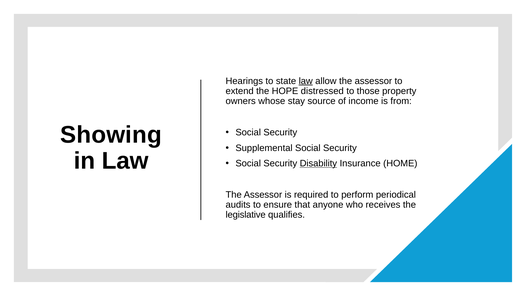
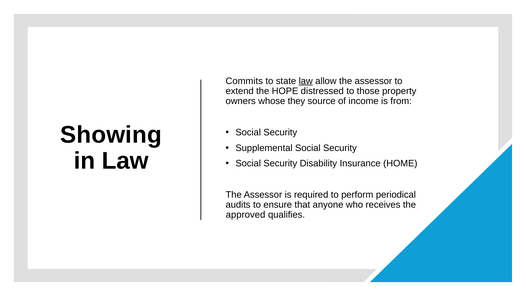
Hearings: Hearings -> Commits
stay: stay -> they
Disability underline: present -> none
legislative: legislative -> approved
